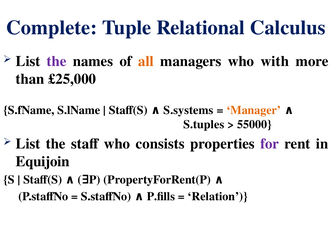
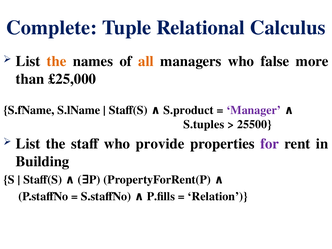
the at (57, 61) colour: purple -> orange
with: with -> false
S.systems: S.systems -> S.product
Manager colour: orange -> purple
55000: 55000 -> 25500
consists: consists -> provide
Equijoin: Equijoin -> Building
